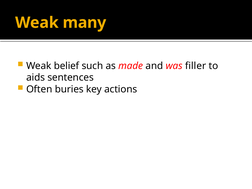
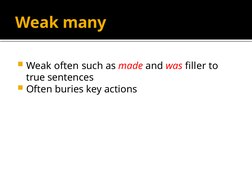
Weak belief: belief -> often
aids: aids -> true
